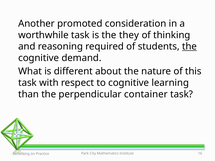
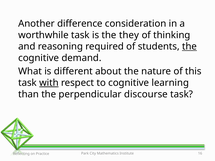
promoted: promoted -> difference
with underline: none -> present
container: container -> discourse
